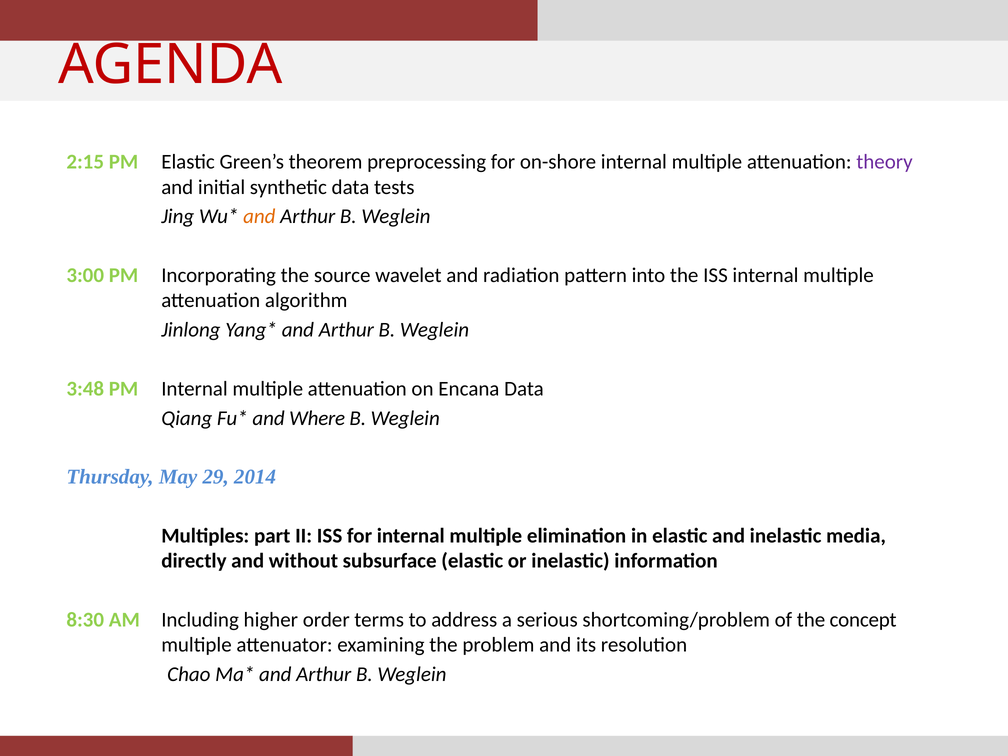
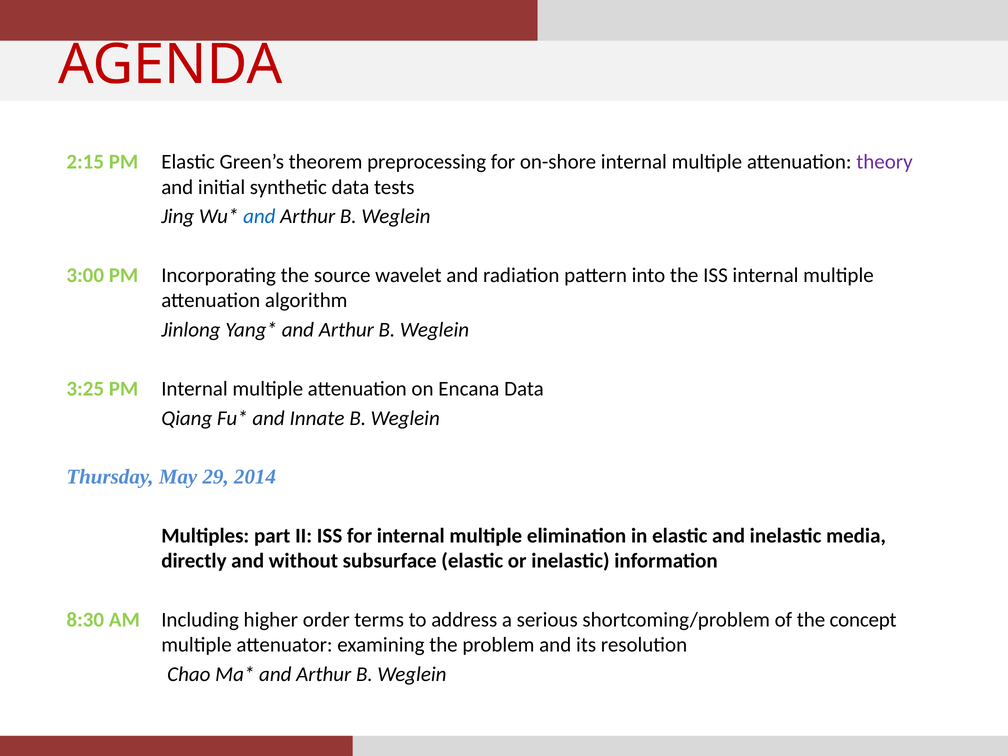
and at (259, 216) colour: orange -> blue
3:48: 3:48 -> 3:25
Where: Where -> Innate
